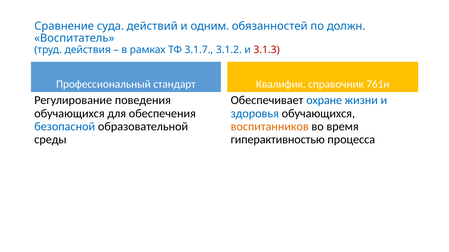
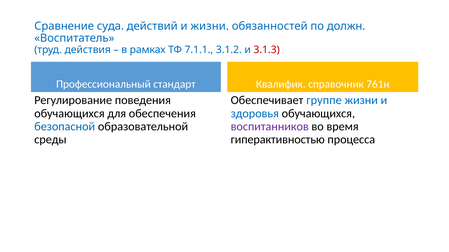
и одним: одним -> жизни
3.1.7: 3.1.7 -> 7.1.1
охране: охране -> группе
воспитанников colour: orange -> purple
